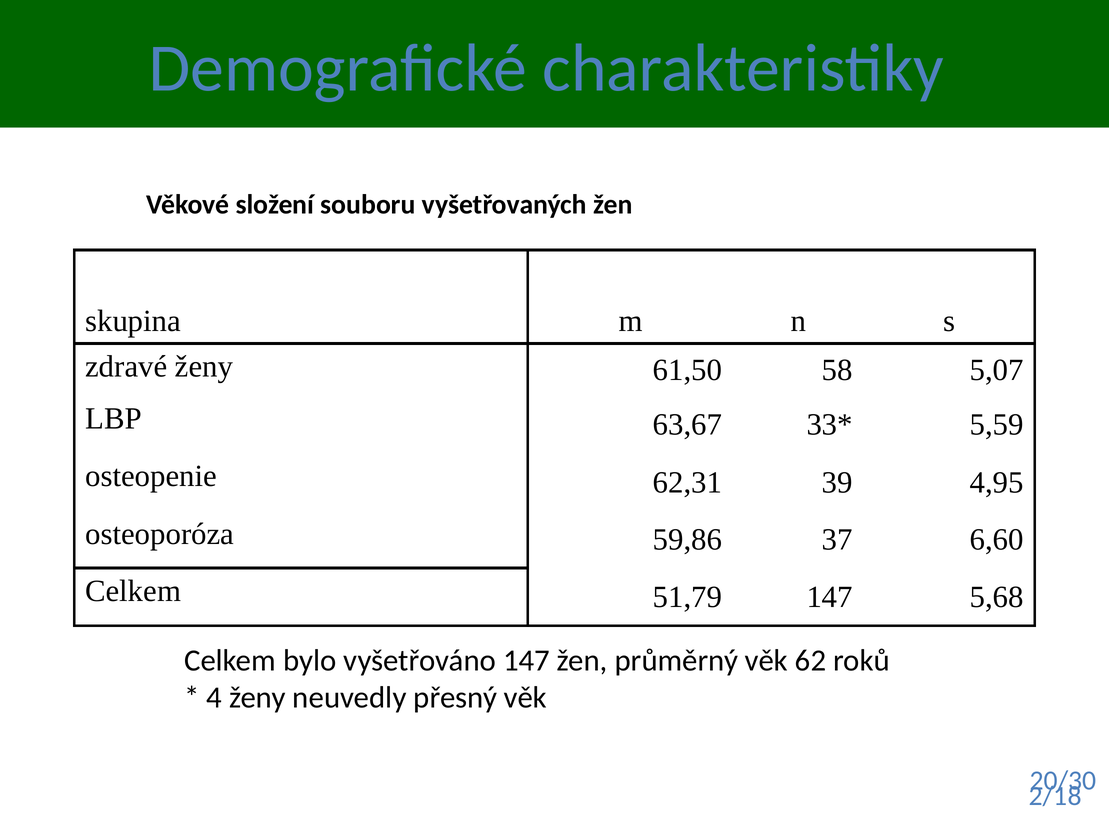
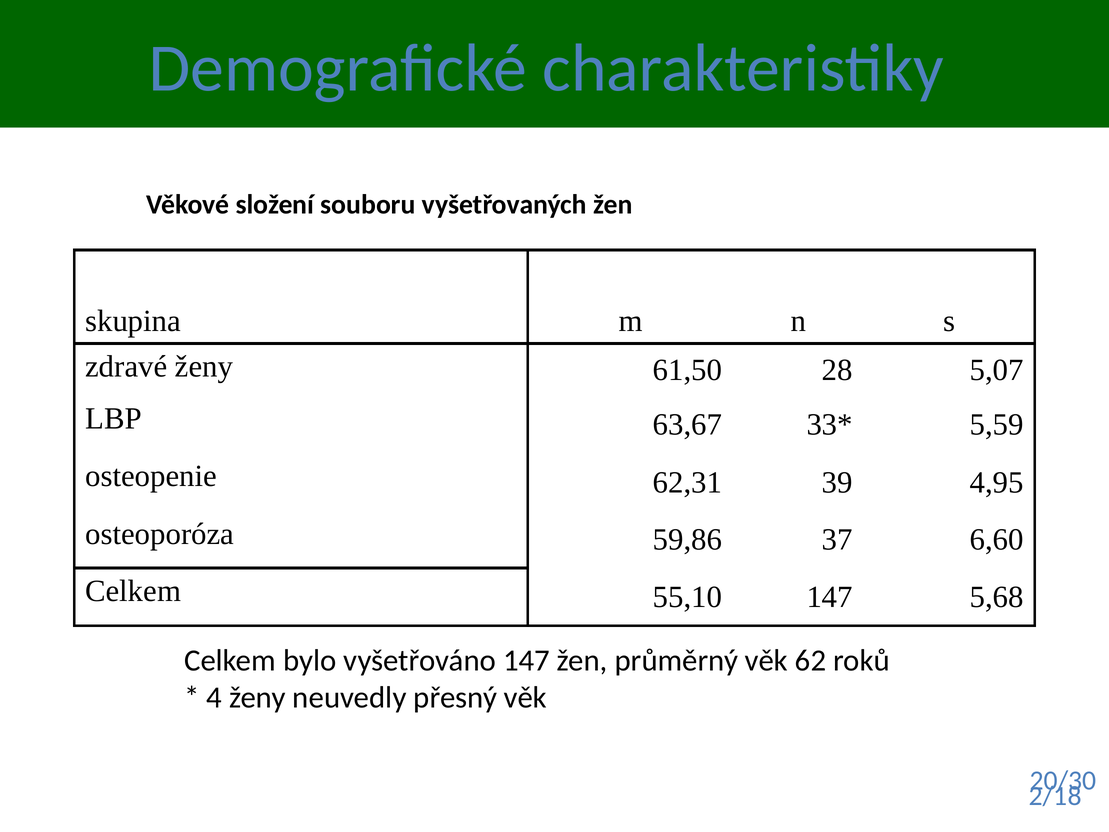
58: 58 -> 28
51,79: 51,79 -> 55,10
